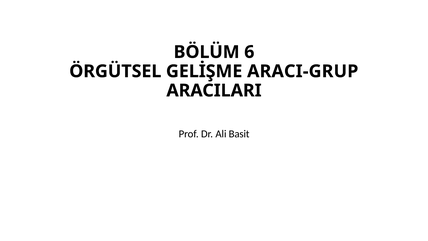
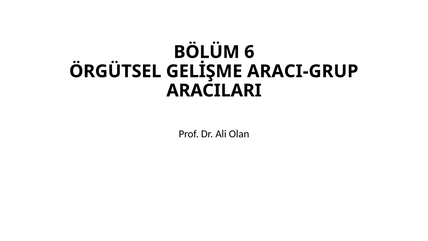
Basit: Basit -> Olan
